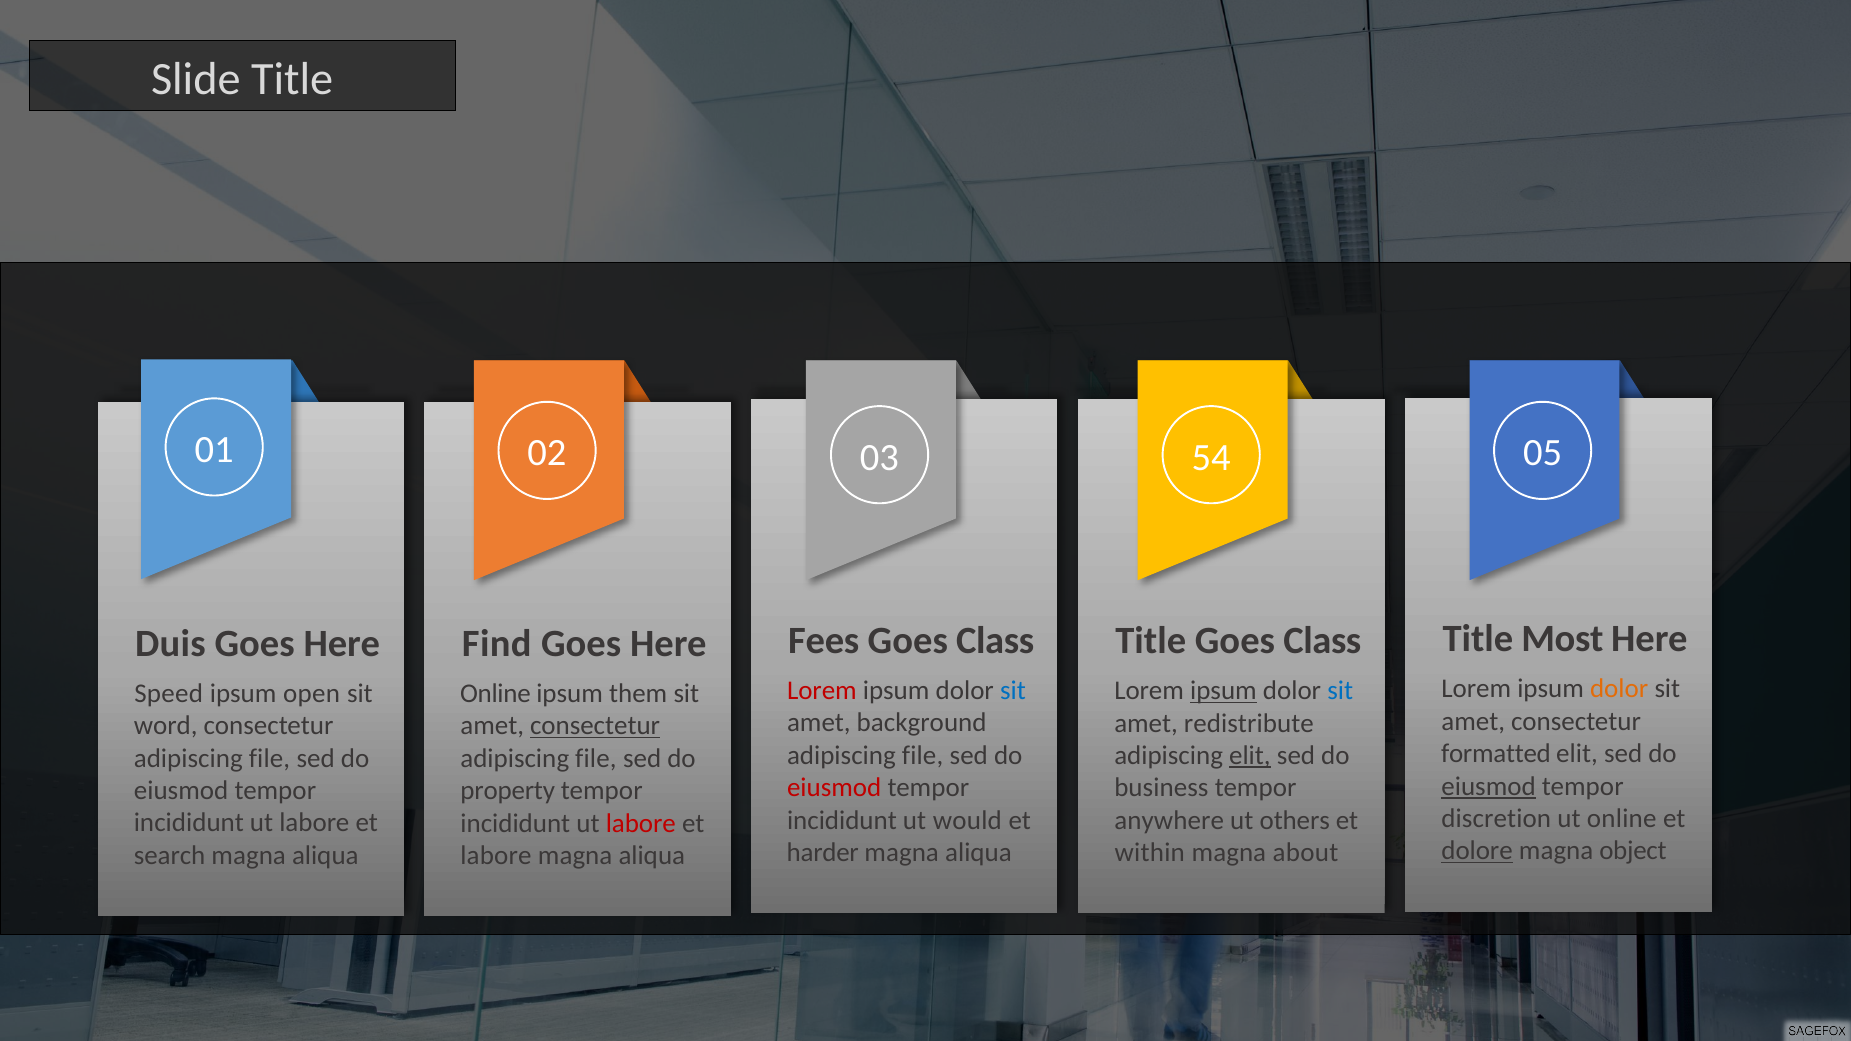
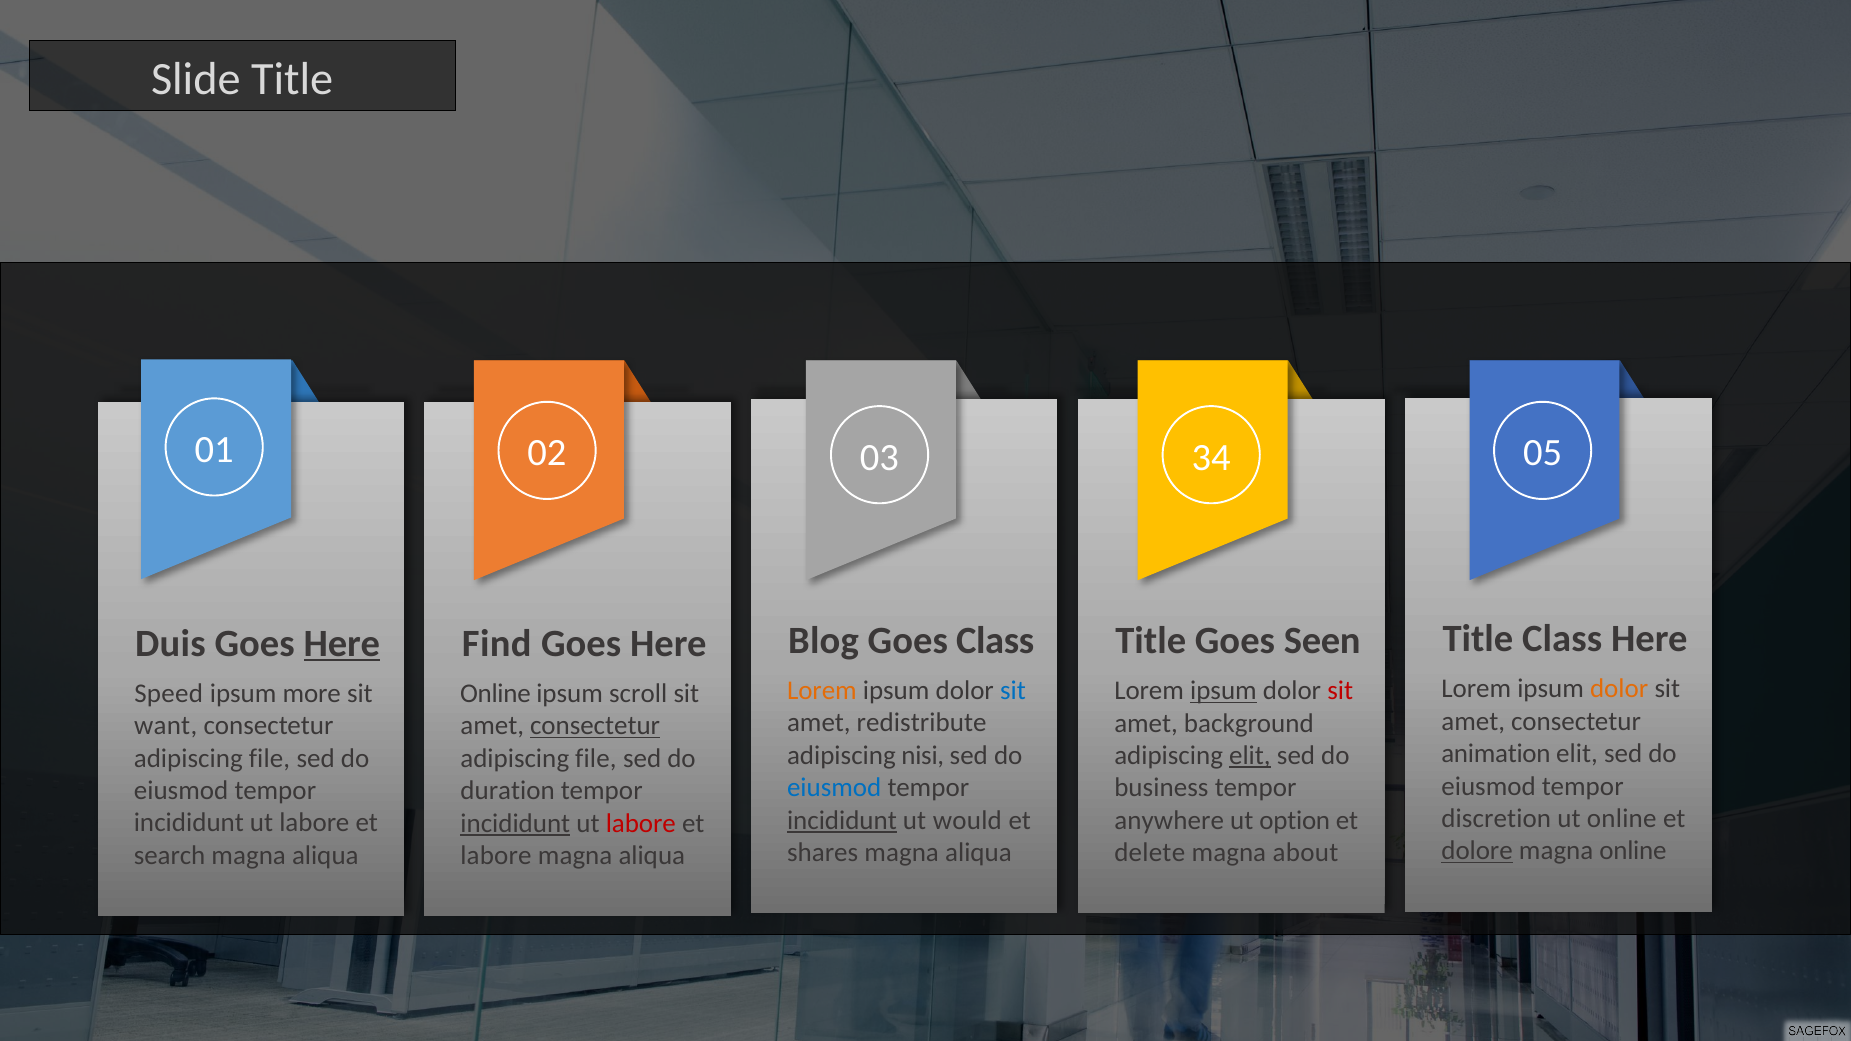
54: 54 -> 34
Title Most: Most -> Class
Fees: Fees -> Blog
Title Goes Class: Class -> Seen
Here at (342, 644) underline: none -> present
Lorem at (822, 691) colour: red -> orange
sit at (1340, 691) colour: blue -> red
open: open -> more
them: them -> scroll
background: background -> redistribute
redistribute: redistribute -> background
word: word -> want
formatted: formatted -> animation
file at (923, 755): file -> nisi
eiusmod at (1489, 786) underline: present -> none
eiusmod at (834, 788) colour: red -> blue
property: property -> duration
incididunt at (842, 820) underline: none -> present
others: others -> option
incididunt at (515, 823) underline: none -> present
magna object: object -> online
harder: harder -> shares
within: within -> delete
